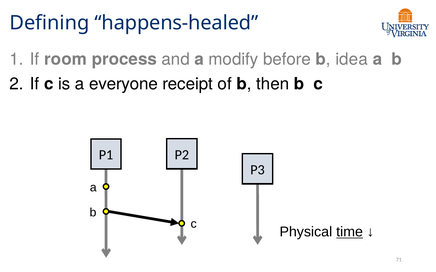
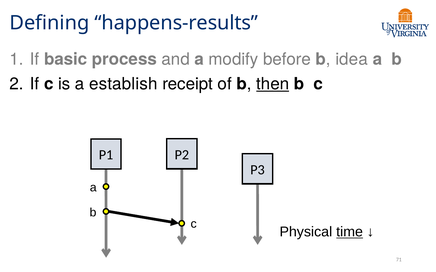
happens-healed: happens-healed -> happens-results
room: room -> basic
everyone: everyone -> establish
then underline: none -> present
